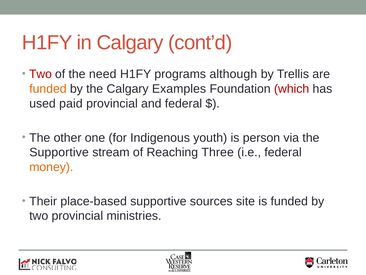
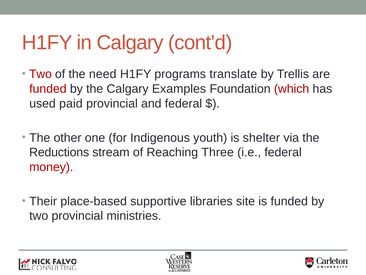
although: although -> translate
funded at (48, 89) colour: orange -> red
person: person -> shelter
Supportive at (59, 152): Supportive -> Reductions
money colour: orange -> red
sources: sources -> libraries
